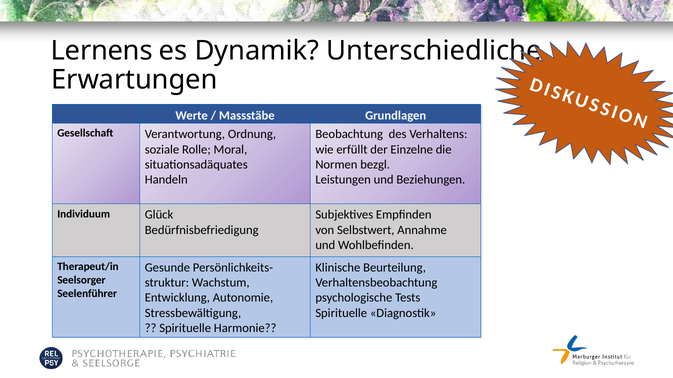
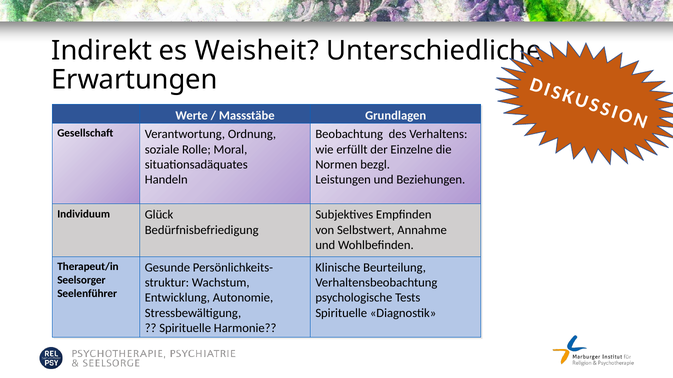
Lernens: Lernens -> Indirekt
Dynamik: Dynamik -> Weisheit
